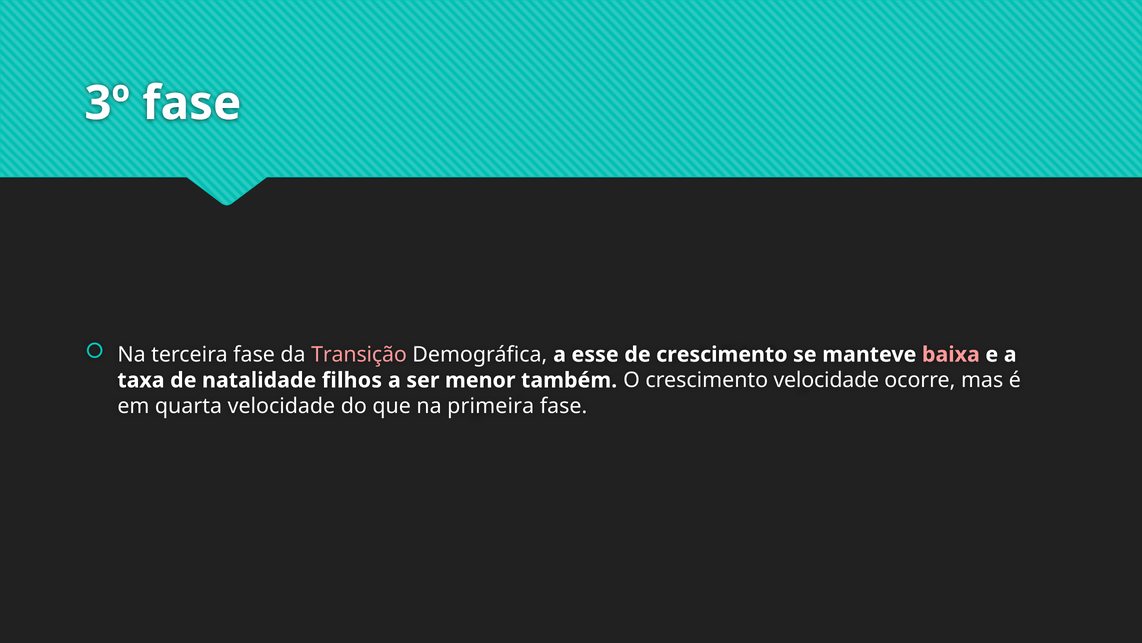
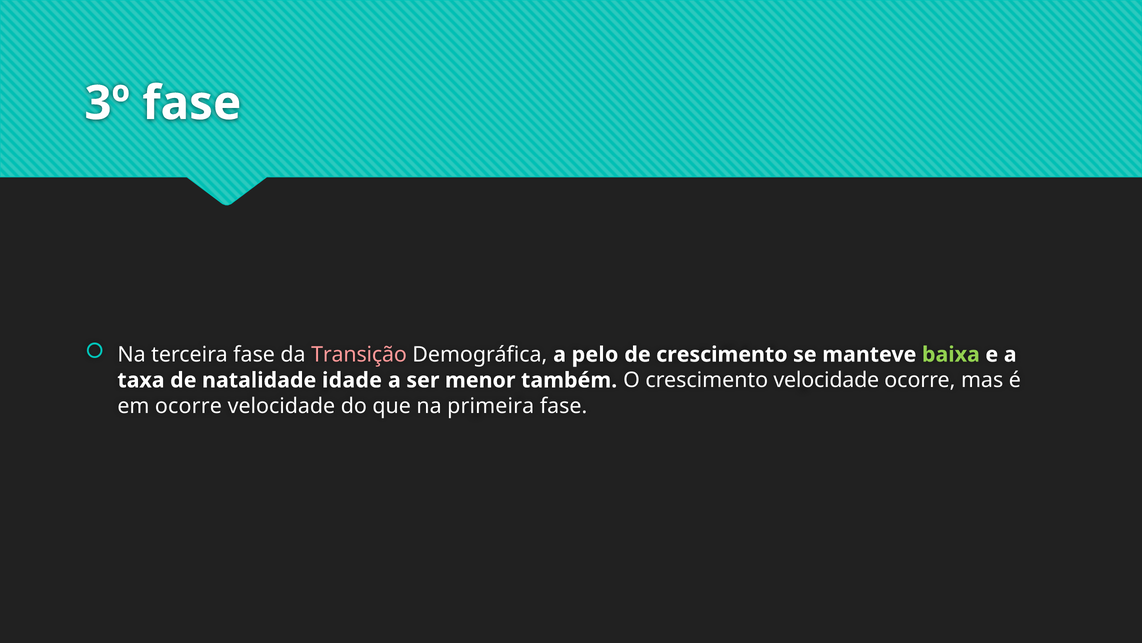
esse: esse -> pelo
baixa colour: pink -> light green
filhos: filhos -> idade
em quarta: quarta -> ocorre
